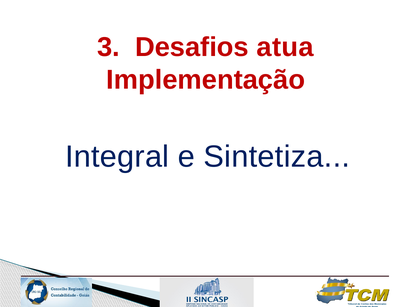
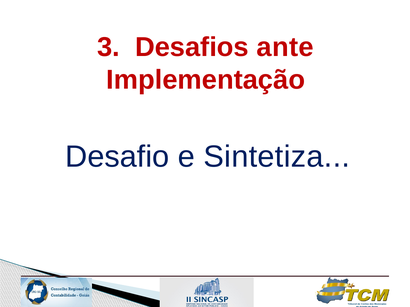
atua: atua -> ante
Integral: Integral -> Desafio
